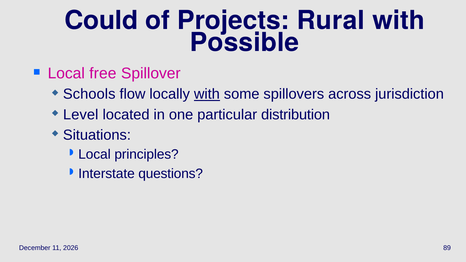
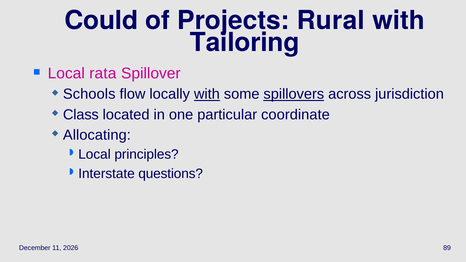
Possible: Possible -> Tailoring
free: free -> rata
spillovers underline: none -> present
Level: Level -> Class
distribution: distribution -> coordinate
Situations: Situations -> Allocating
